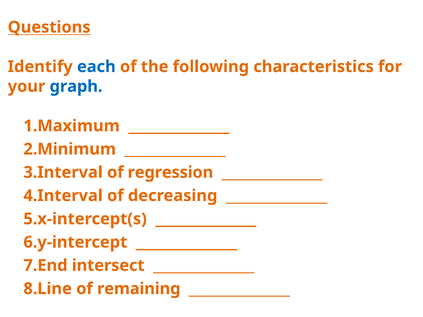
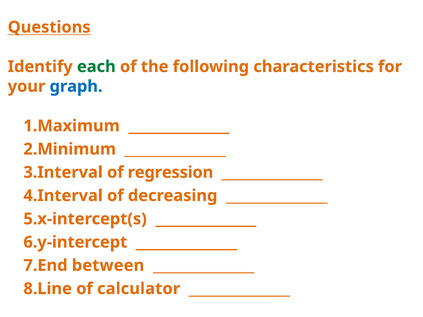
each colour: blue -> green
intersect: intersect -> between
remaining: remaining -> calculator
